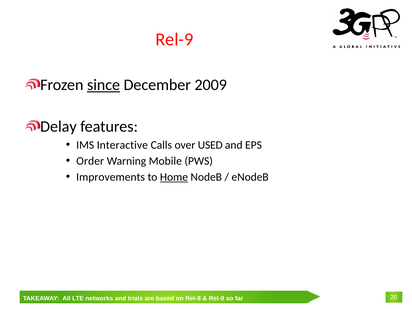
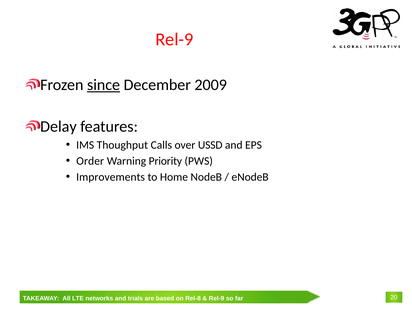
Interactive: Interactive -> Thoughput
USED: USED -> USSD
Warning Mobile: Mobile -> Priority
Home underline: present -> none
